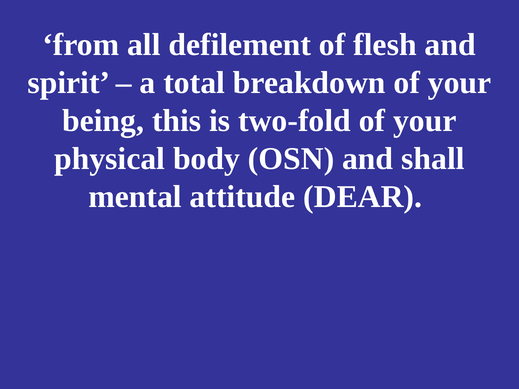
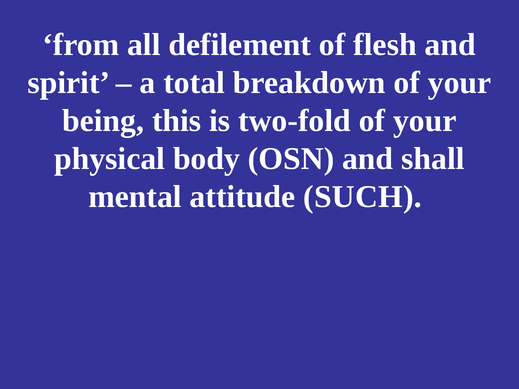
DEAR: DEAR -> SUCH
